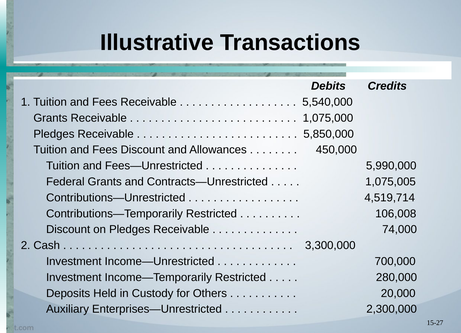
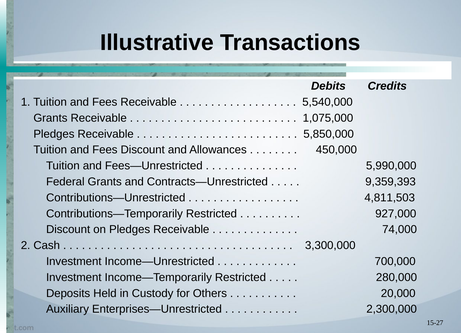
1,075,005: 1,075,005 -> 9,359,393
4,519,714: 4,519,714 -> 4,811,503
106,008: 106,008 -> 927,000
